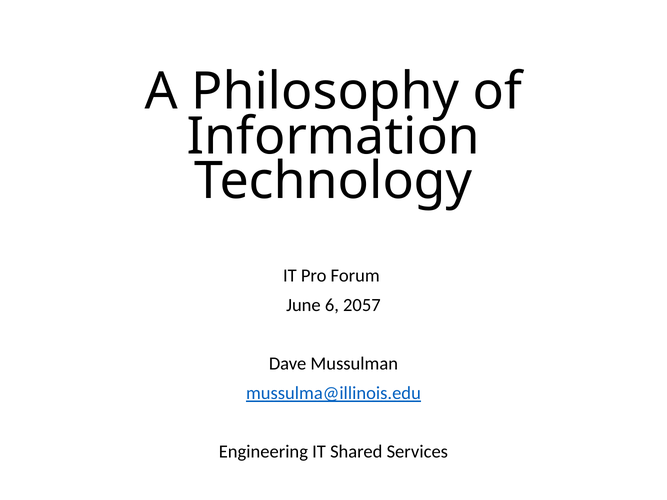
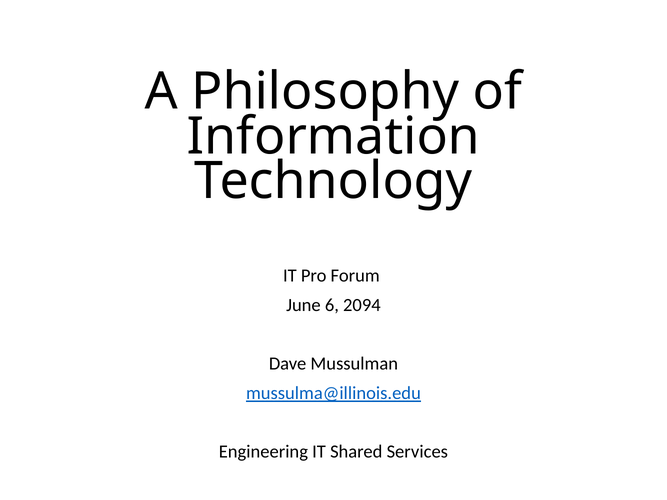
2057: 2057 -> 2094
